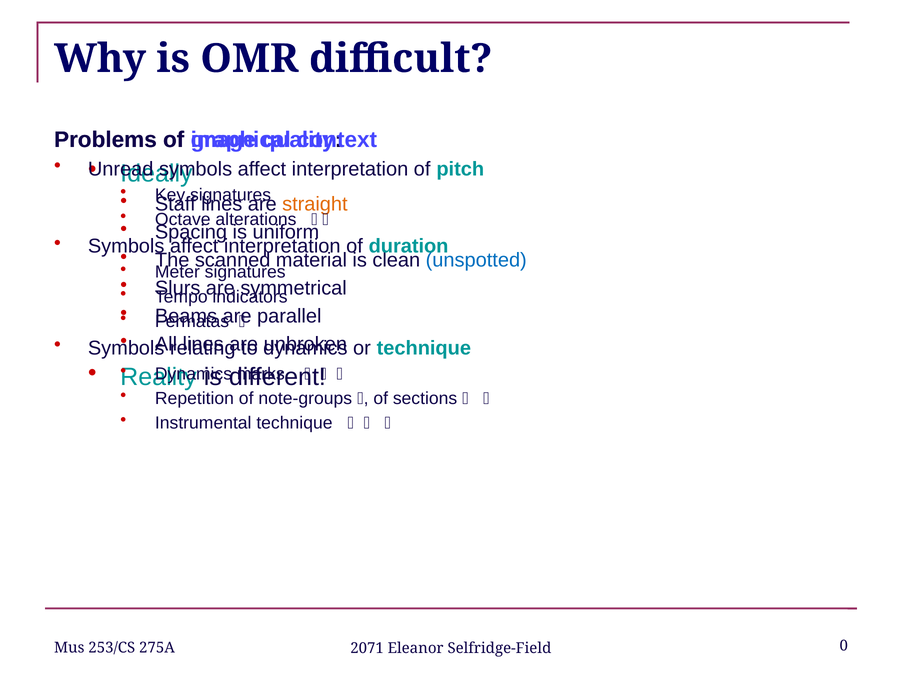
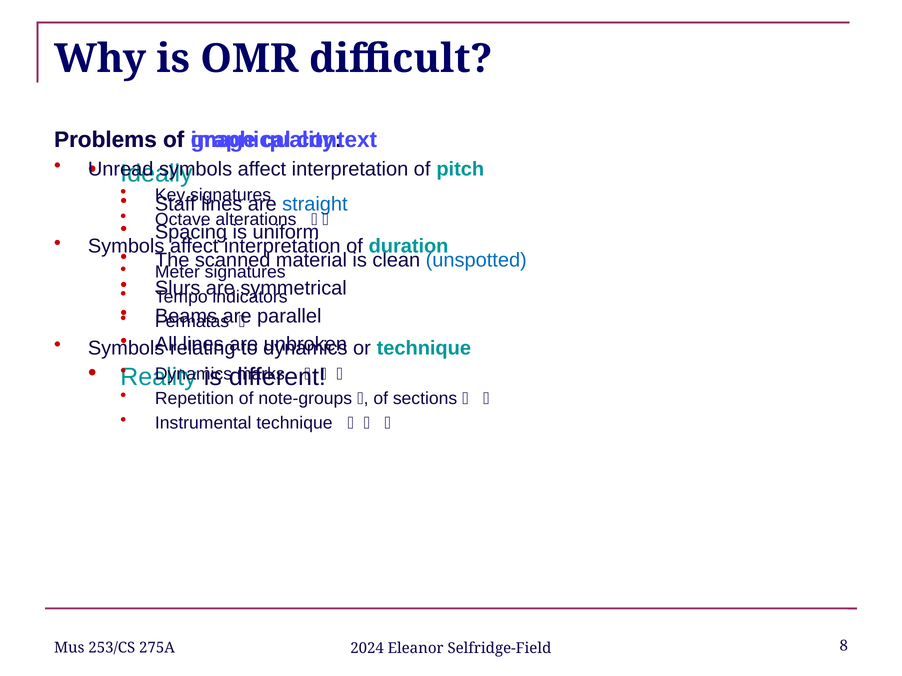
straight colour: orange -> blue
0: 0 -> 8
2071: 2071 -> 2024
